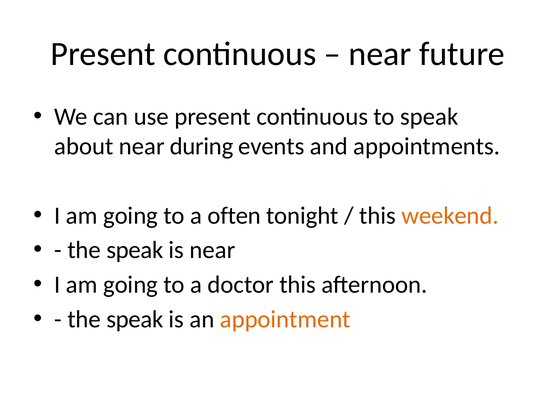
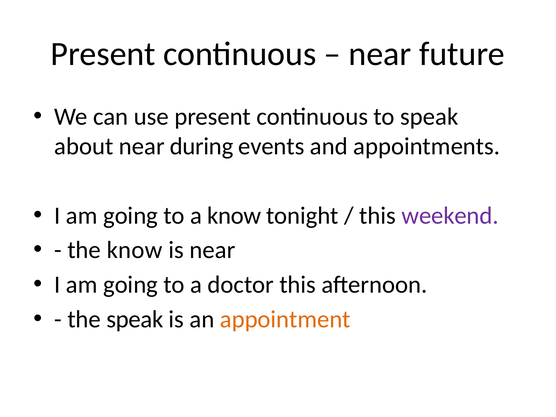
a often: often -> know
weekend colour: orange -> purple
speak at (135, 250): speak -> know
